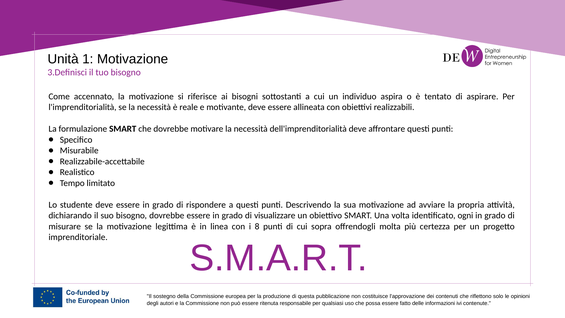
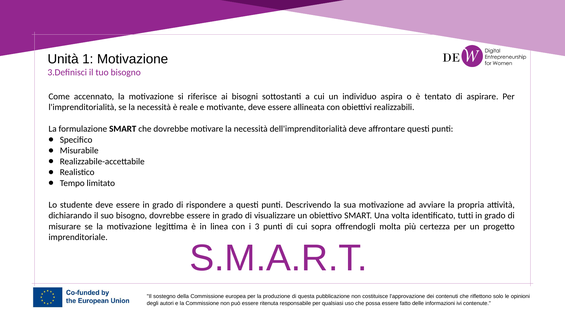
ogni: ogni -> tutti
8: 8 -> 3
